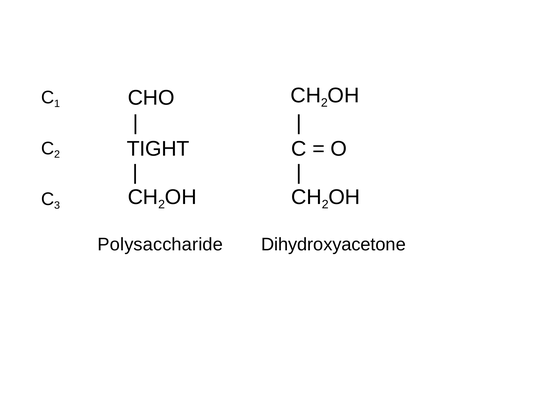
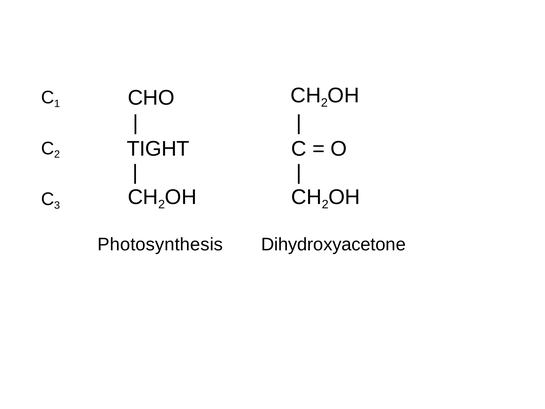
Polysaccharide: Polysaccharide -> Photosynthesis
